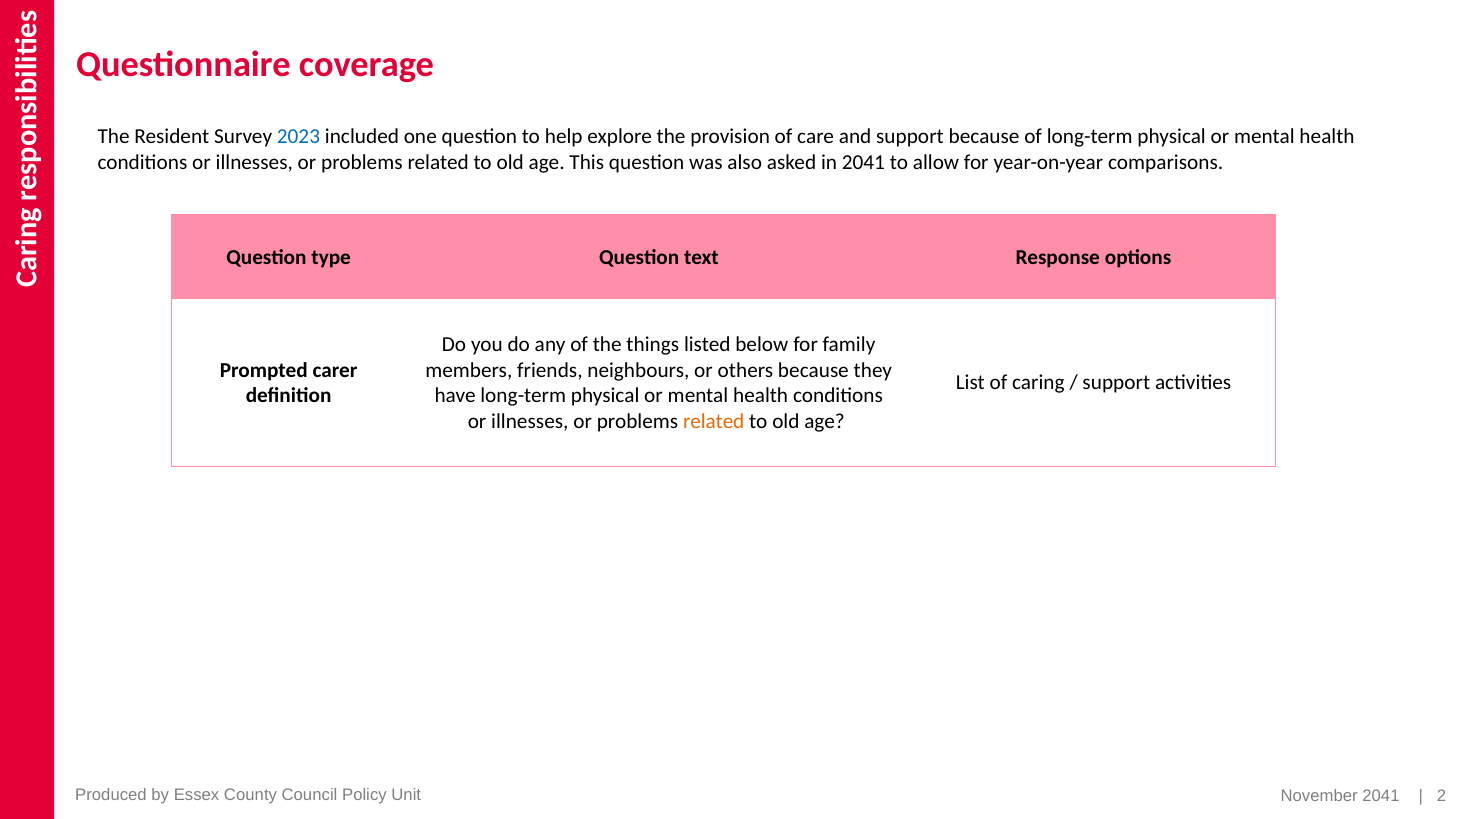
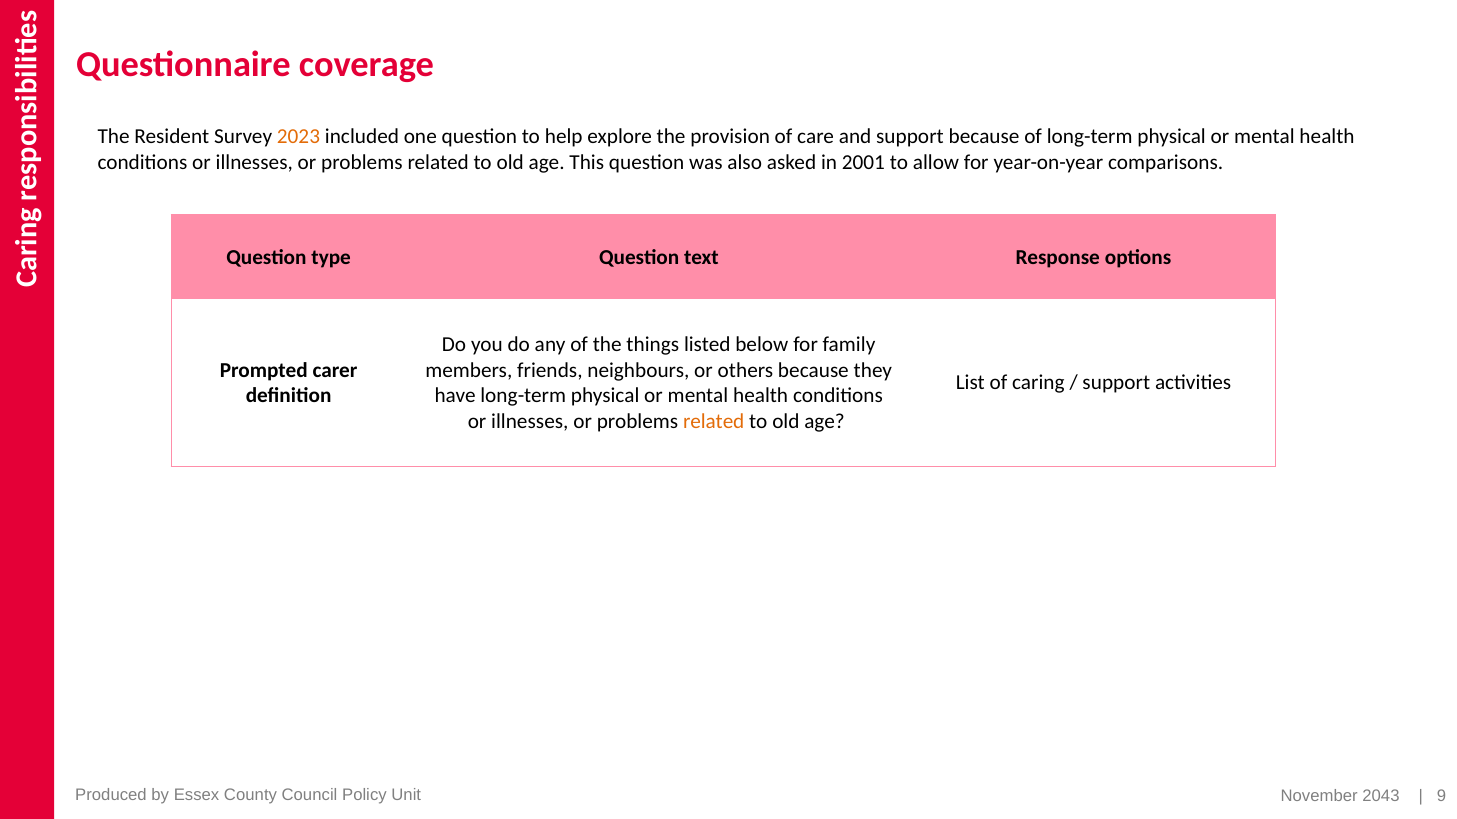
2023 colour: blue -> orange
in 2041: 2041 -> 2001
November 2041: 2041 -> 2043
2: 2 -> 9
